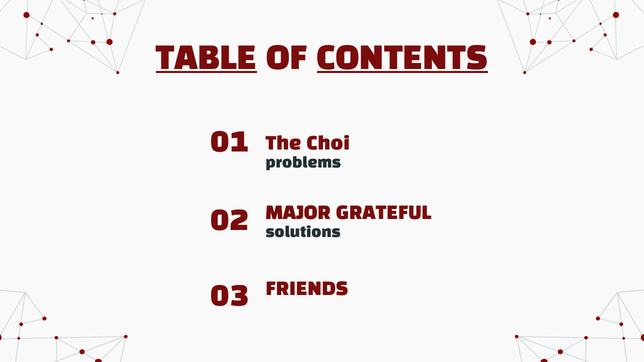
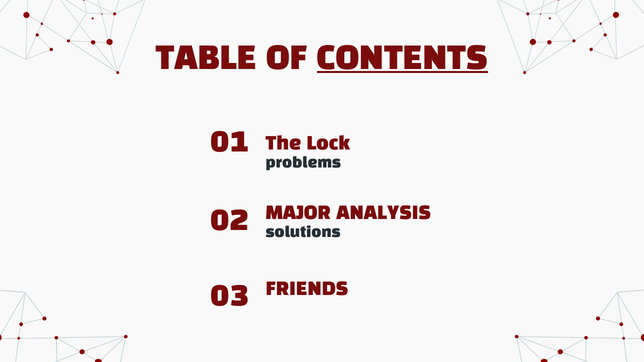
TABLE underline: present -> none
Choi: Choi -> Lock
GRATEFUL: GRATEFUL -> ANALYSIS
